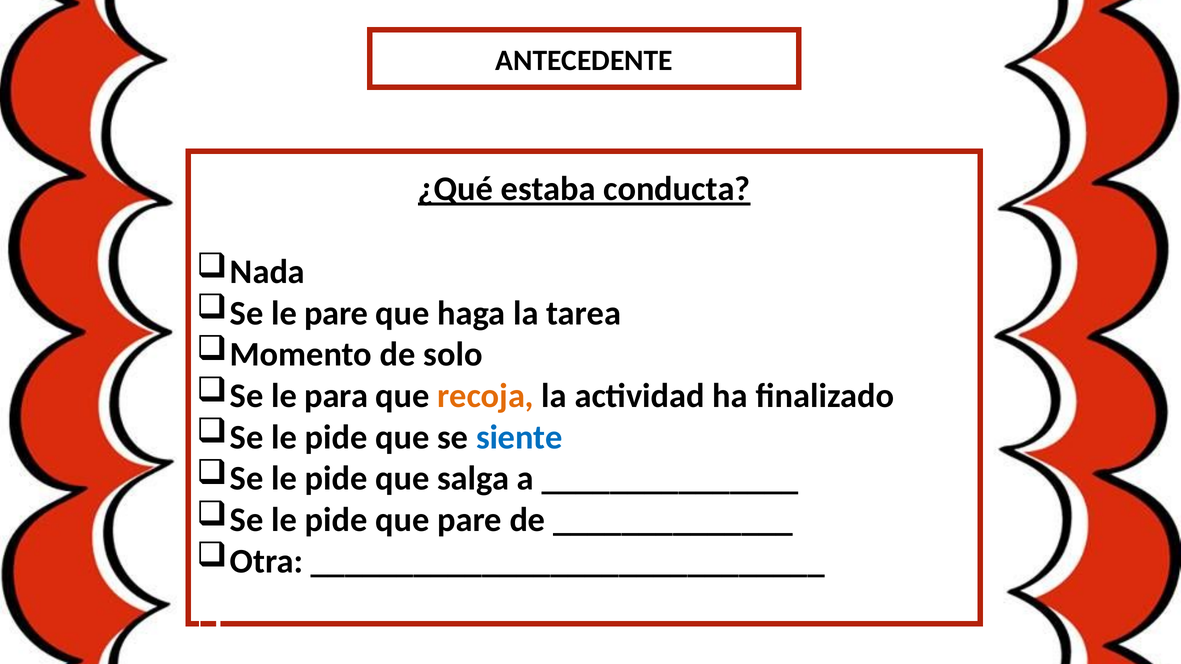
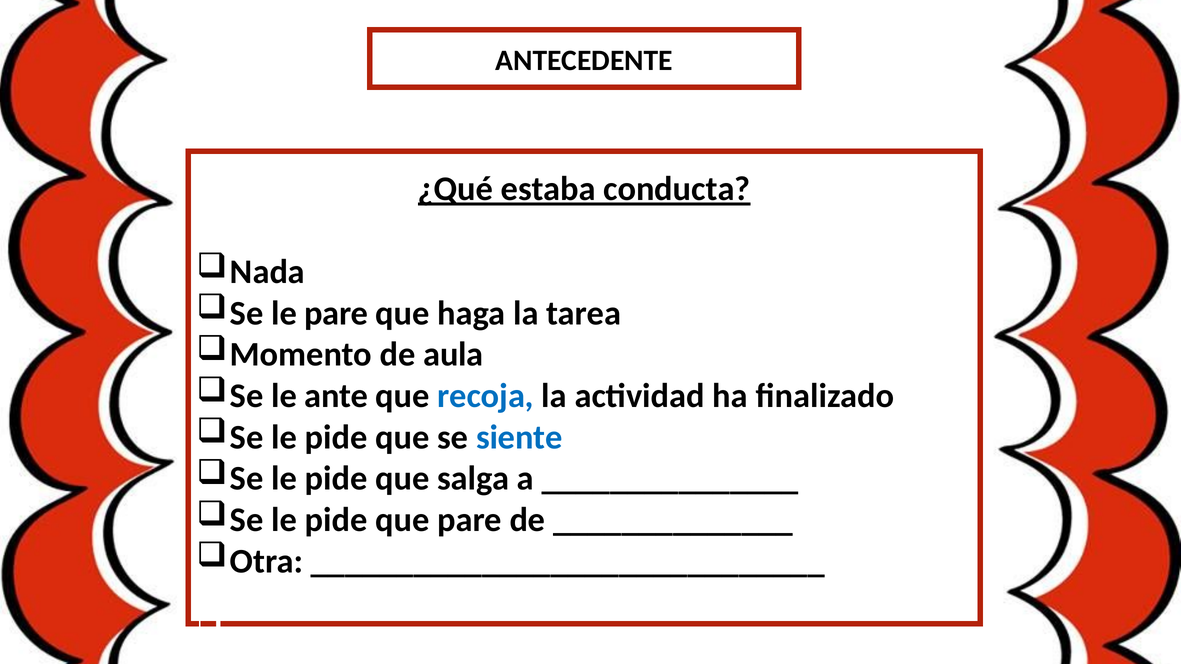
solo: solo -> aula
para: para -> ante
recoja colour: orange -> blue
